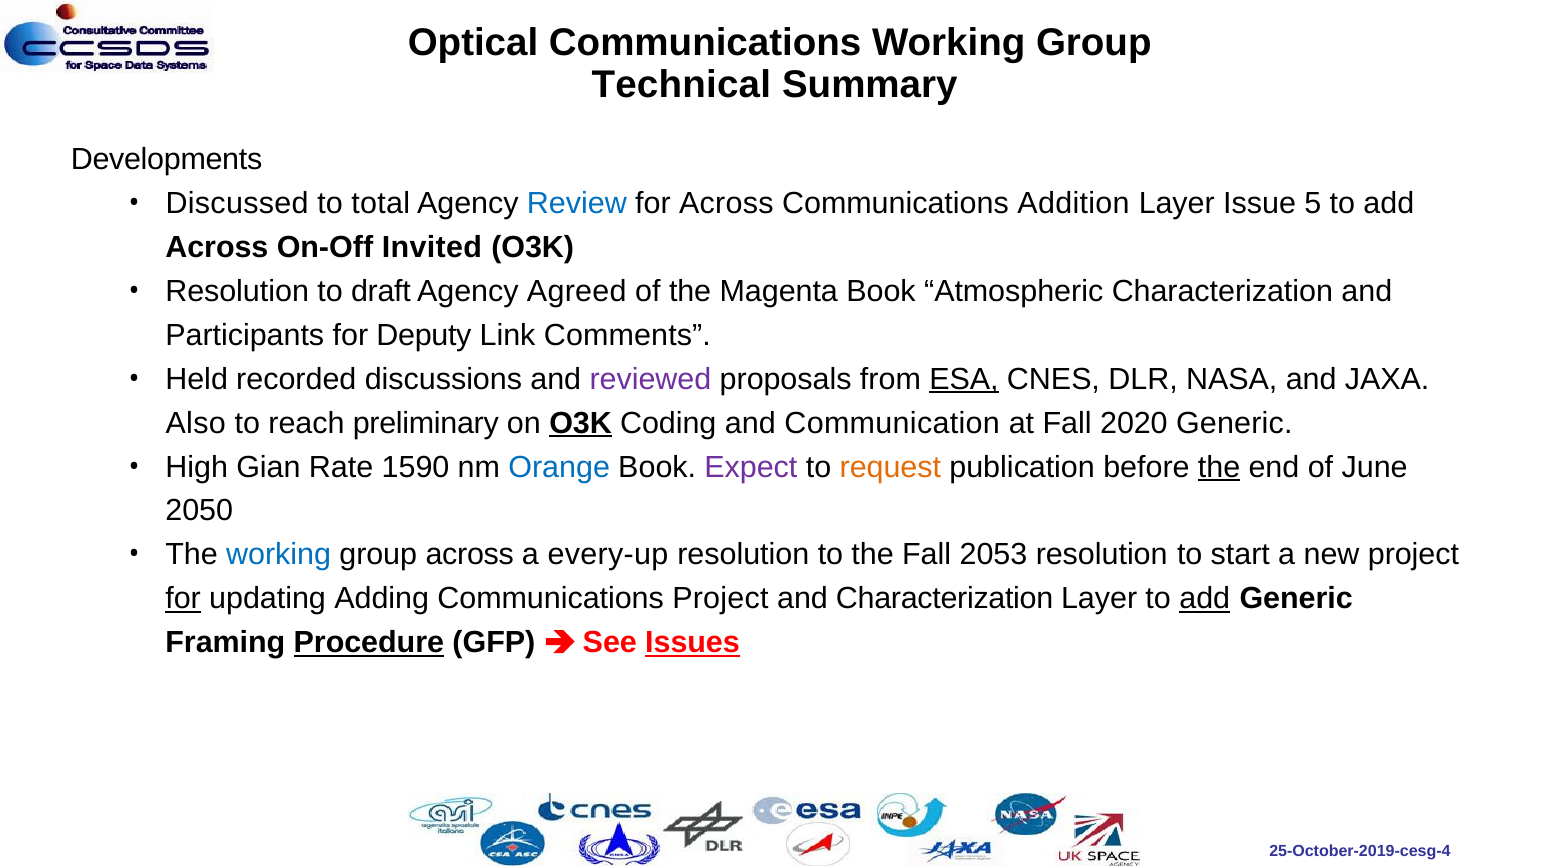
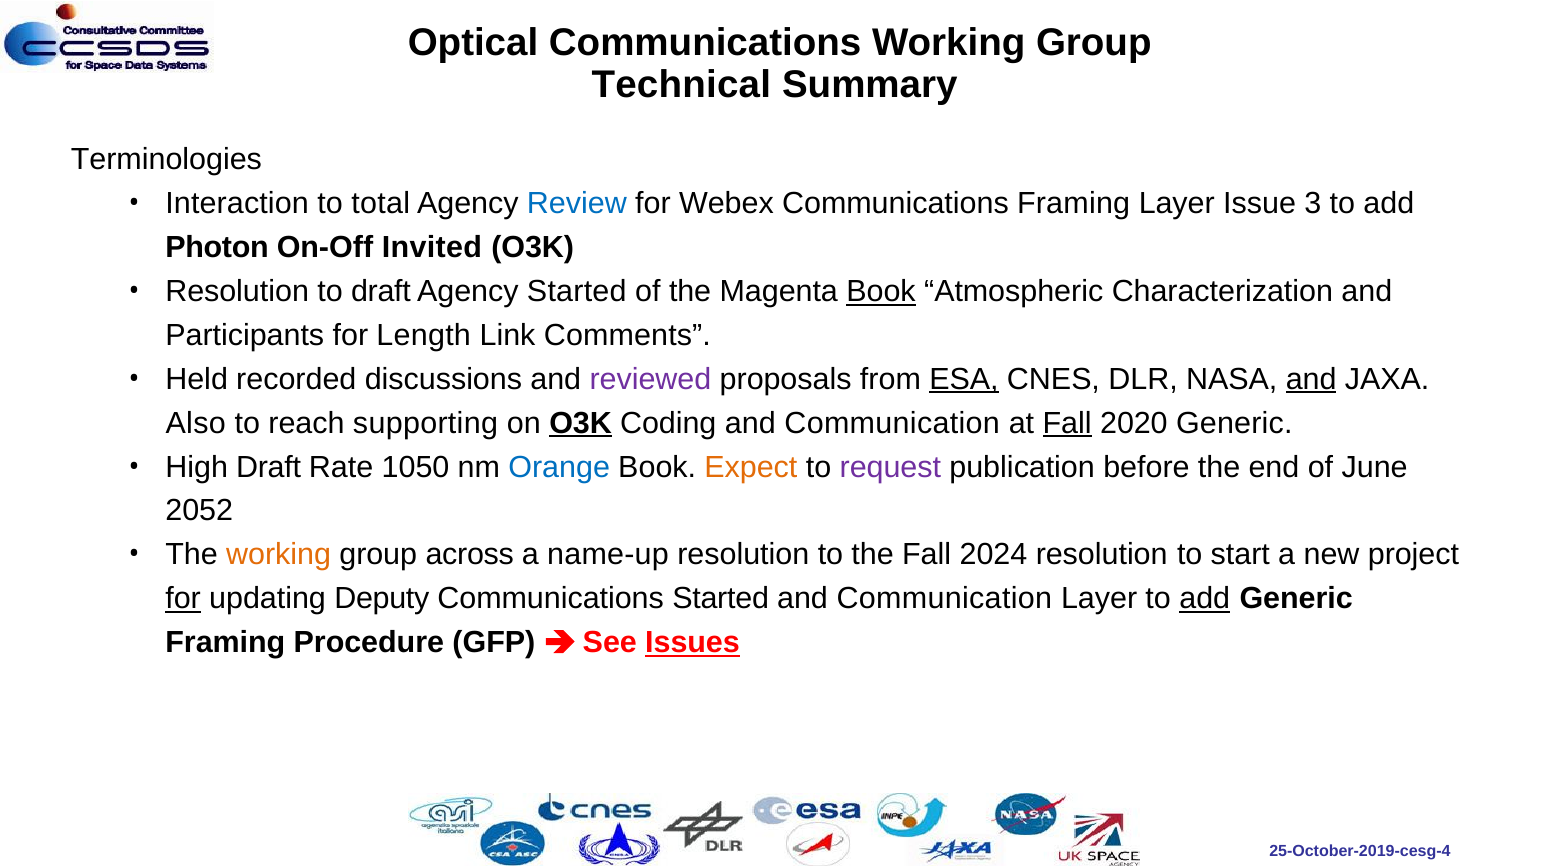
Developments: Developments -> Terminologies
Discussed: Discussed -> Interaction
for Across: Across -> Webex
Communications Addition: Addition -> Framing
5: 5 -> 3
Across at (217, 248): Across -> Photon
Agency Agreed: Agreed -> Started
Book at (881, 291) underline: none -> present
Deputy: Deputy -> Length
and at (1311, 379) underline: none -> present
preliminary: preliminary -> supporting
Fall at (1067, 423) underline: none -> present
High Gian: Gian -> Draft
1590: 1590 -> 1050
Expect colour: purple -> orange
request colour: orange -> purple
the at (1219, 467) underline: present -> none
2050: 2050 -> 2052
working at (279, 555) colour: blue -> orange
every-up: every-up -> name-up
2053: 2053 -> 2024
Adding: Adding -> Deputy
Communications Project: Project -> Started
Characterization at (945, 599): Characterization -> Communication
Procedure underline: present -> none
